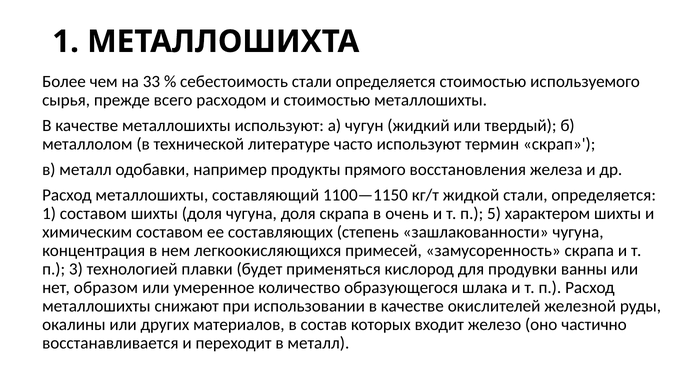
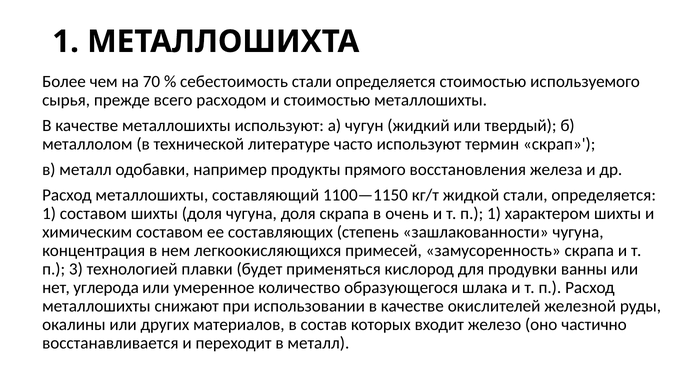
33: 33 -> 70
п 5: 5 -> 1
образом: образом -> углерода
